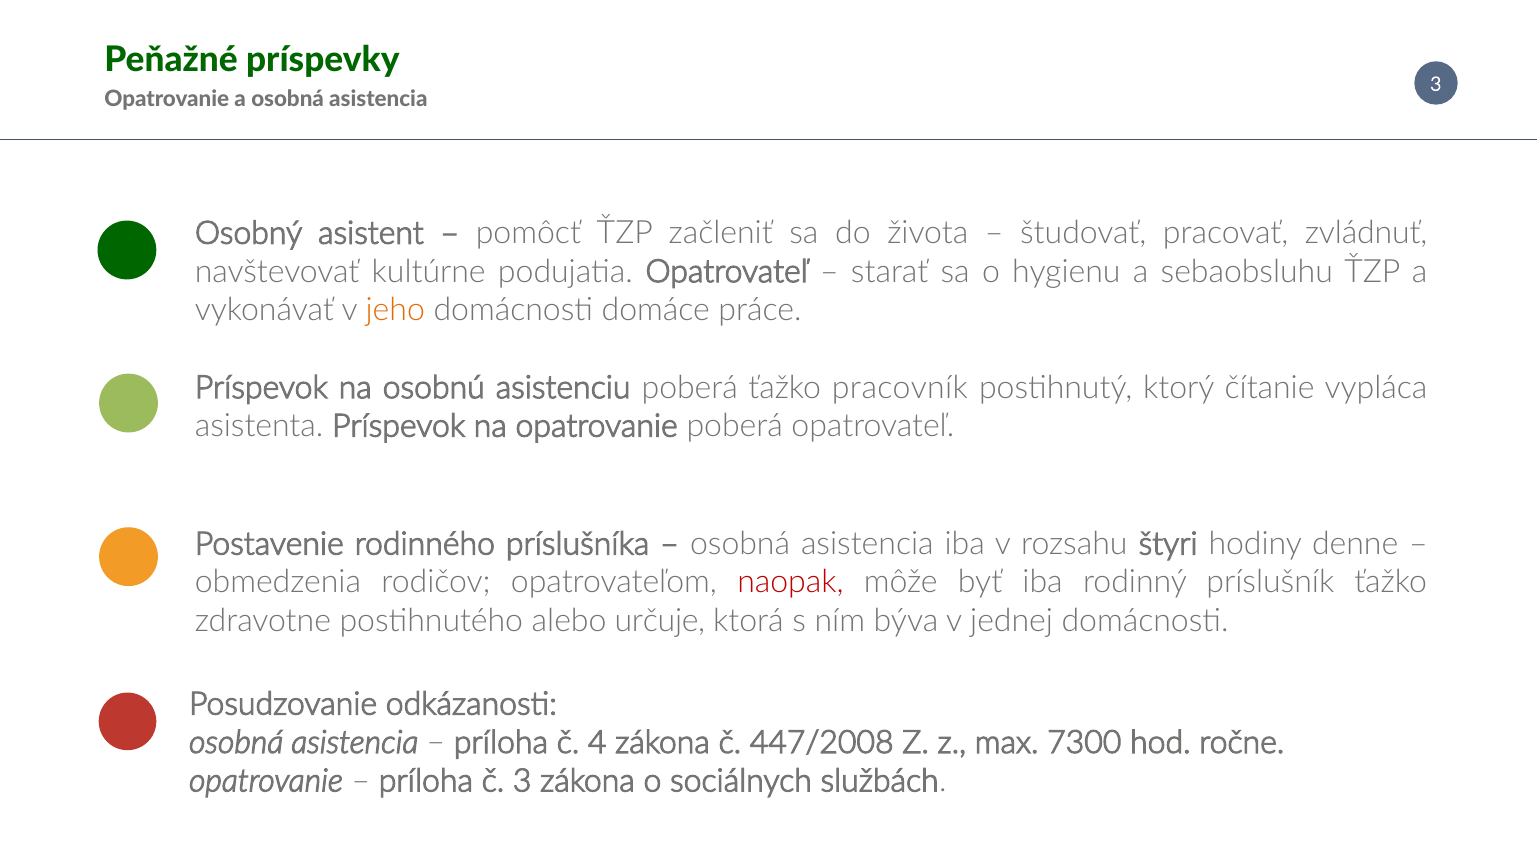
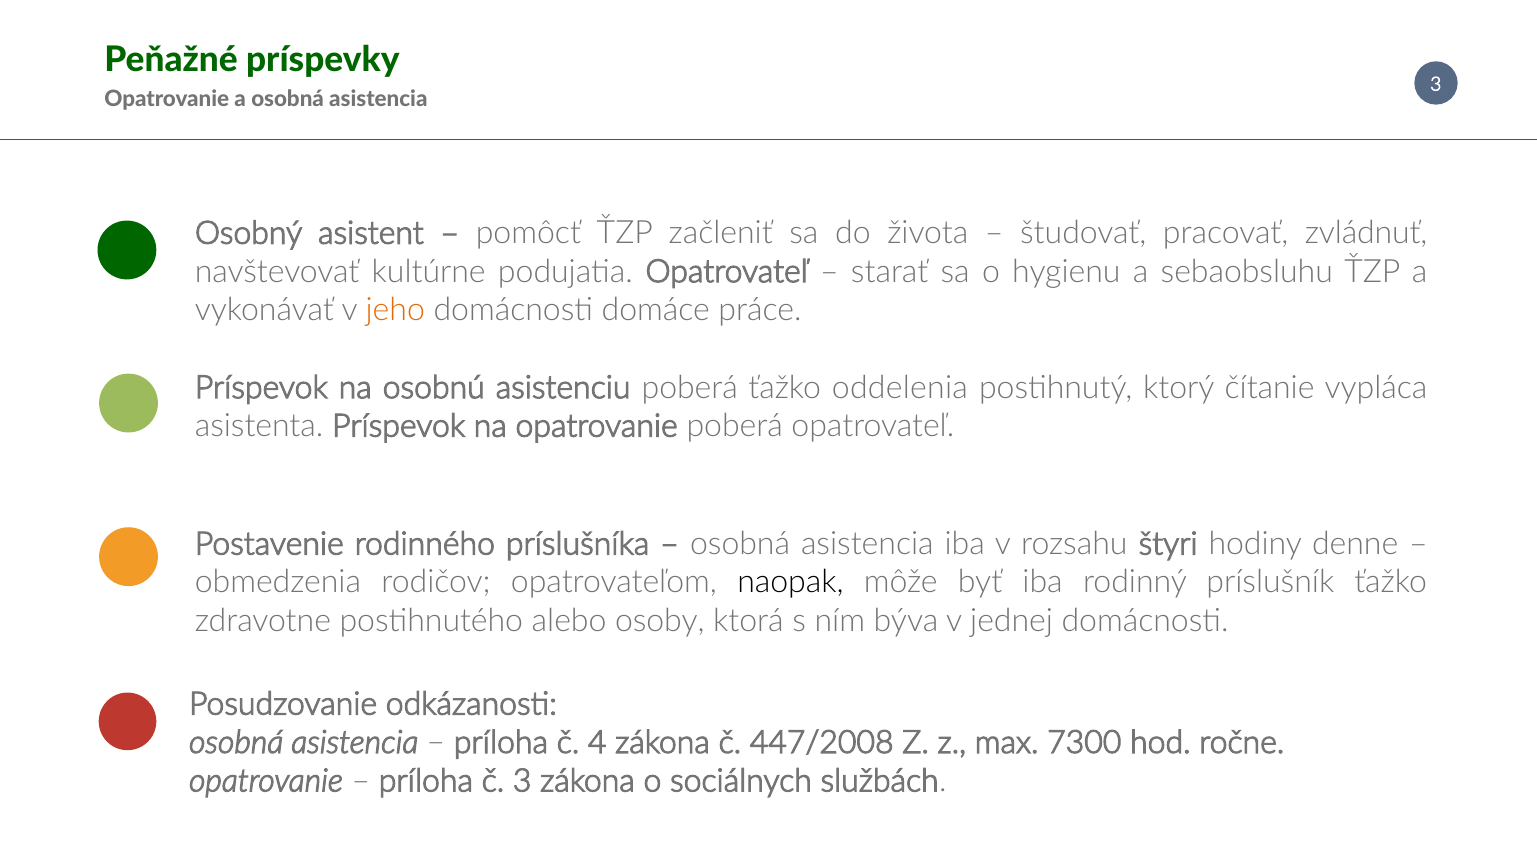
pracovník: pracovník -> oddelenia
naopak colour: red -> black
určuje: určuje -> osoby
